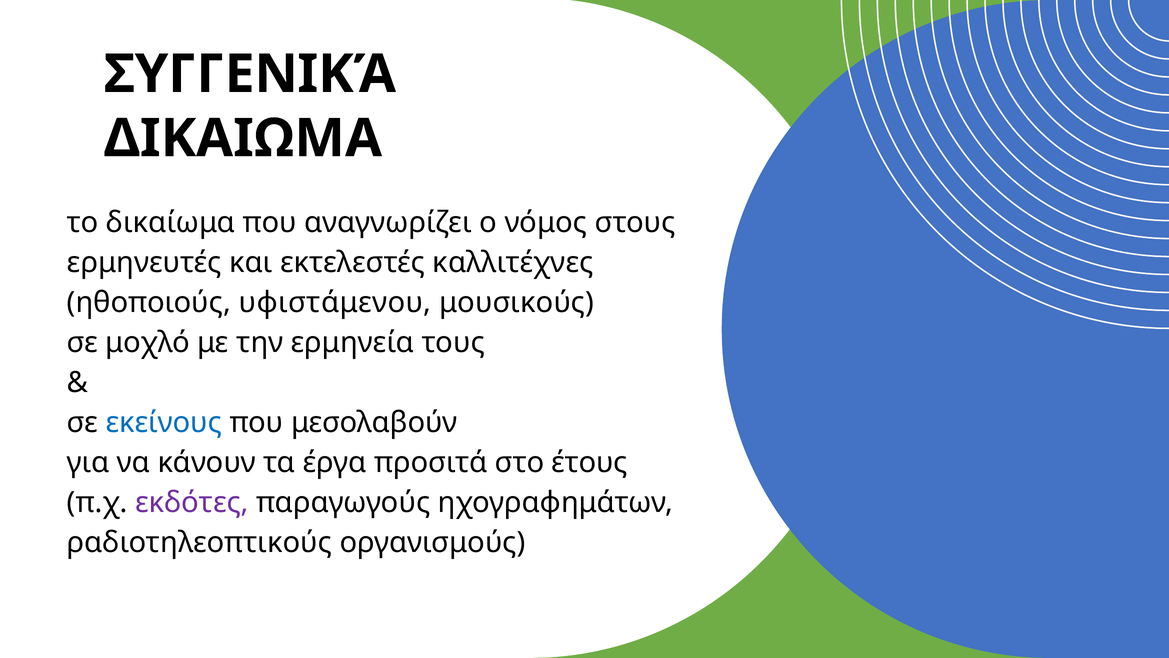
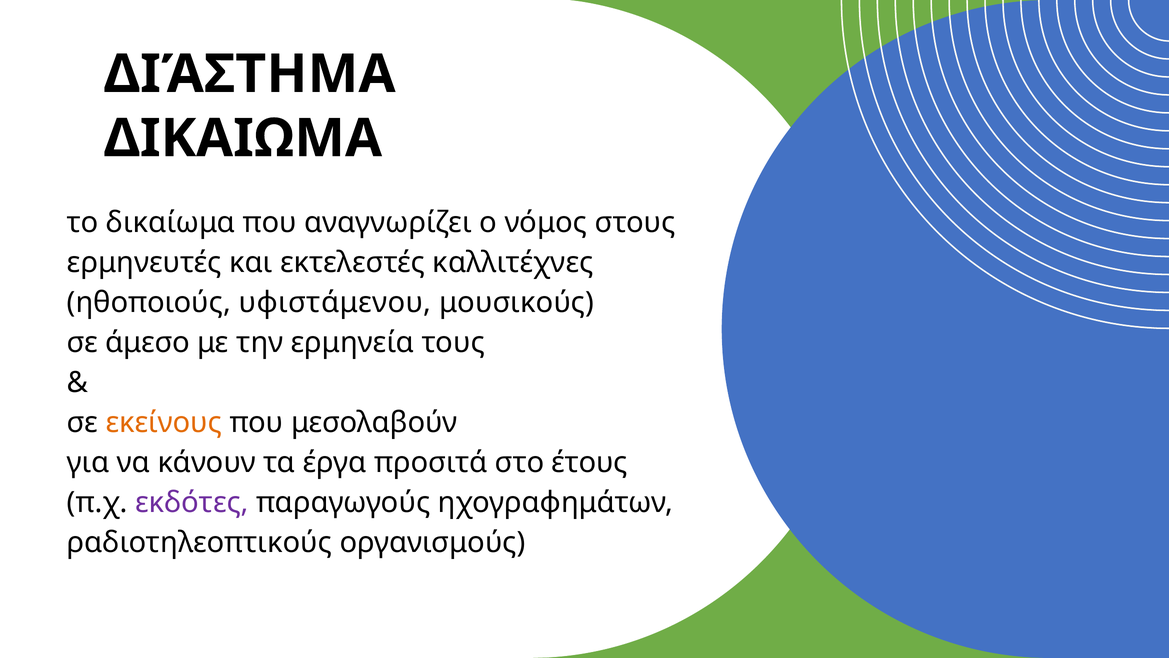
ΣΥΓΓΕΝΙΚΆ: ΣΥΓΓΕΝΙΚΆ -> ΔΙΆΣΤΗΜΑ
μοχλό: μοχλό -> άμεσο
εκείνους colour: blue -> orange
